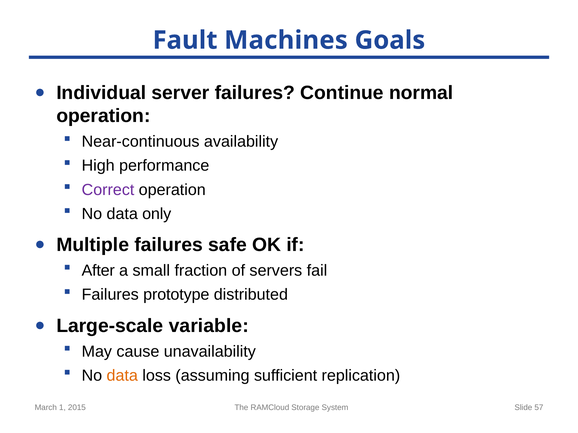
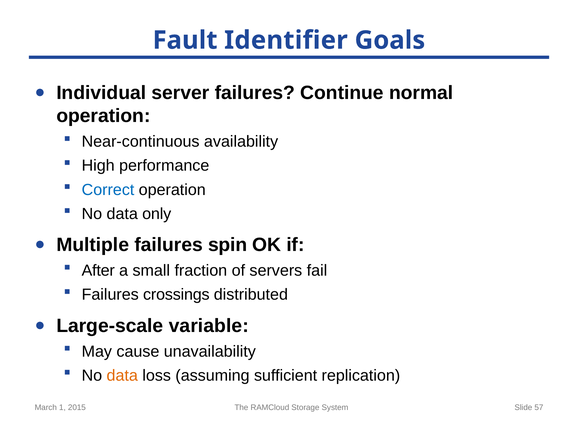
Machines: Machines -> Identifier
Correct colour: purple -> blue
safe: safe -> spin
prototype: prototype -> crossings
